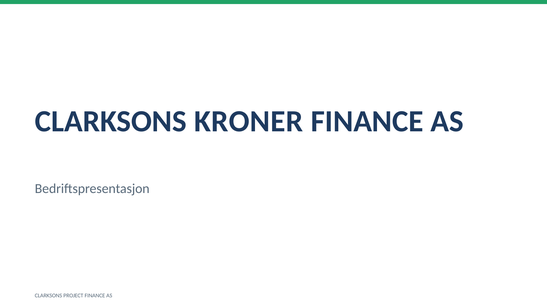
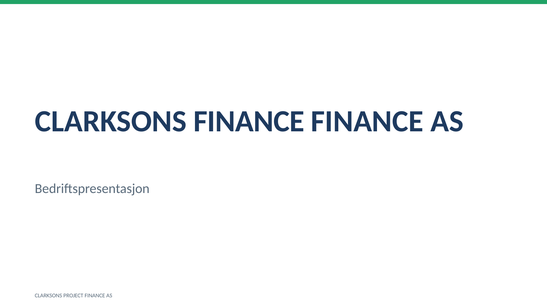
CLARKSONS KRONER: KRONER -> FINANCE
